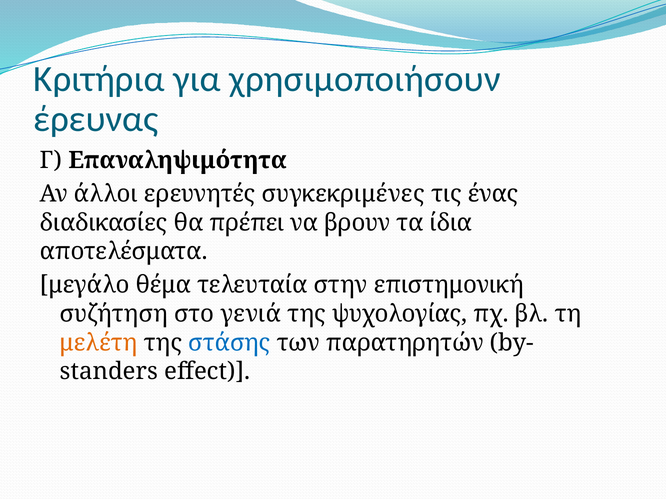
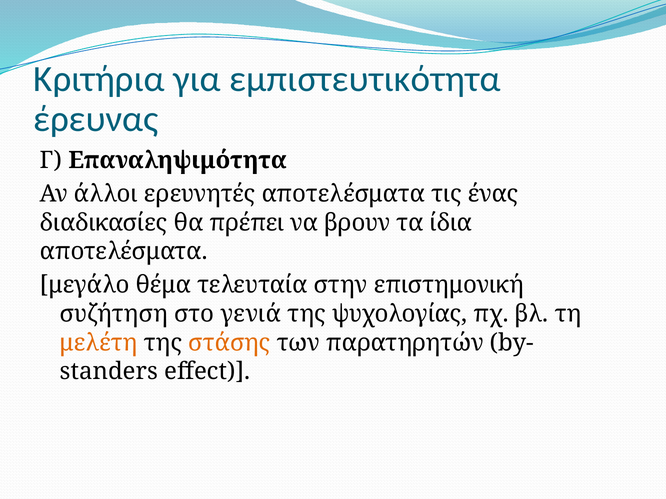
χρησιμοποιήσουν: χρησιμοποιήσουν -> εμπιστευτικότητα
ερευνητές συγκεκριμένες: συγκεκριμένες -> αποτελέσματα
στάσης colour: blue -> orange
